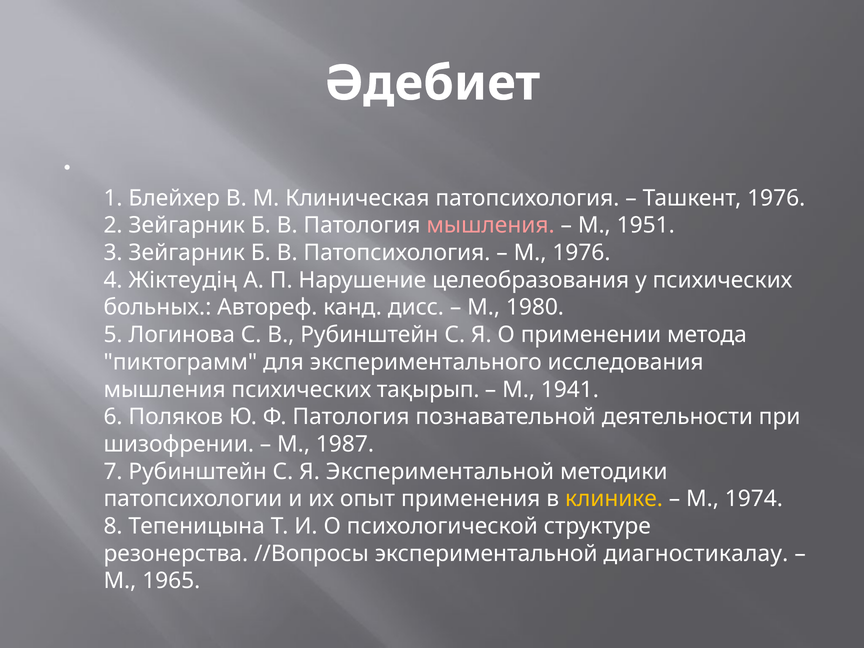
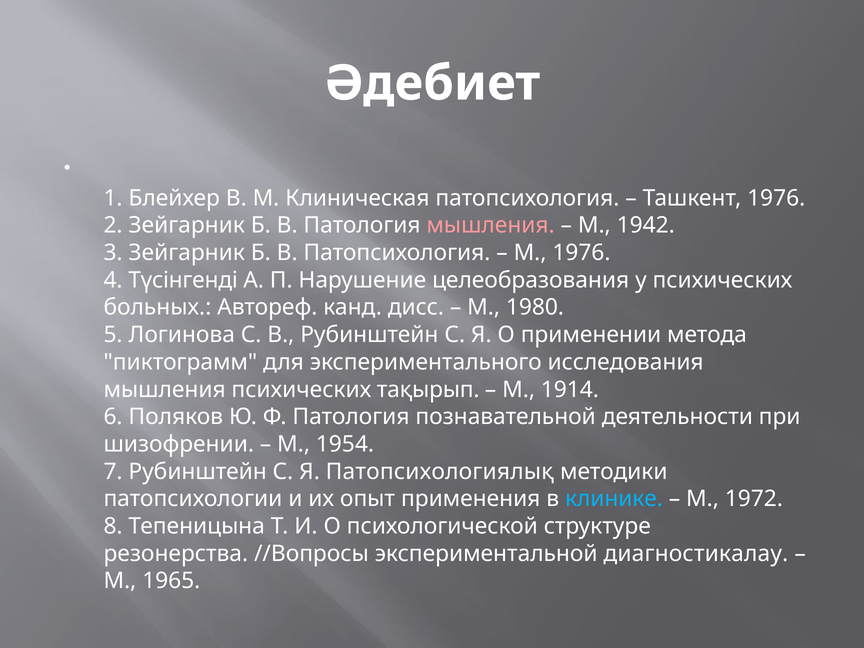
1951: 1951 -> 1942
Жіктеудің: Жіктеудің -> Түсінгенді
1941: 1941 -> 1914
1987: 1987 -> 1954
Я Экспериментальной: Экспериментальной -> Патопсихологиялық
клинике colour: yellow -> light blue
1974: 1974 -> 1972
